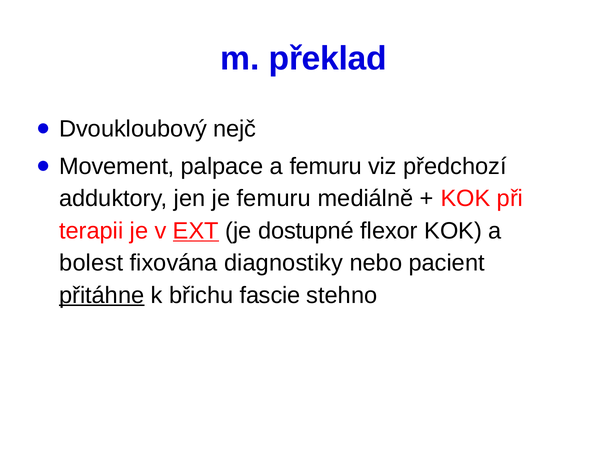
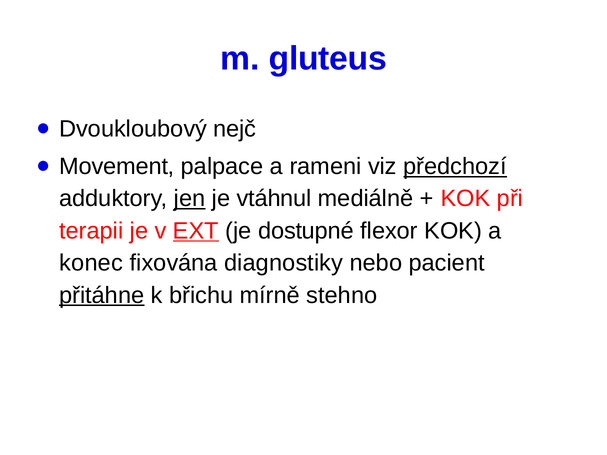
překlad: překlad -> gluteus
a femuru: femuru -> rameni
předchozí underline: none -> present
jen underline: none -> present
je femuru: femuru -> vtáhnul
bolest: bolest -> konec
fascie: fascie -> mírně
